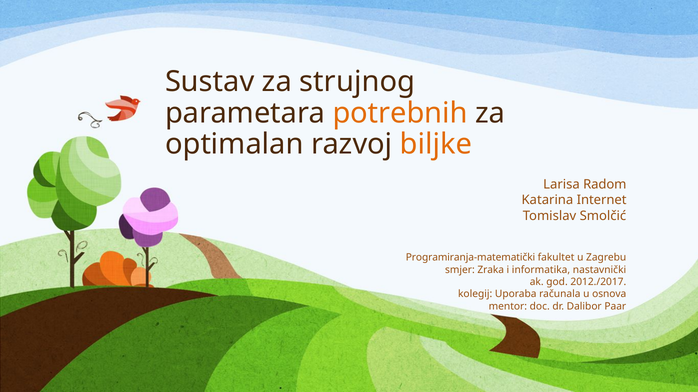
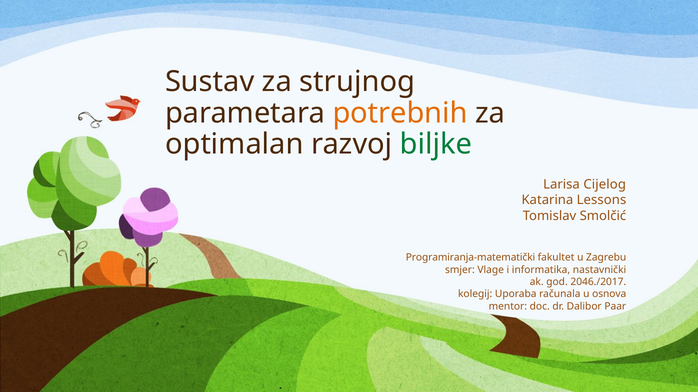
biljke colour: orange -> green
Radom: Radom -> Cijelog
Internet: Internet -> Lessons
Zraka: Zraka -> Vlage
2012./2017: 2012./2017 -> 2046./2017
